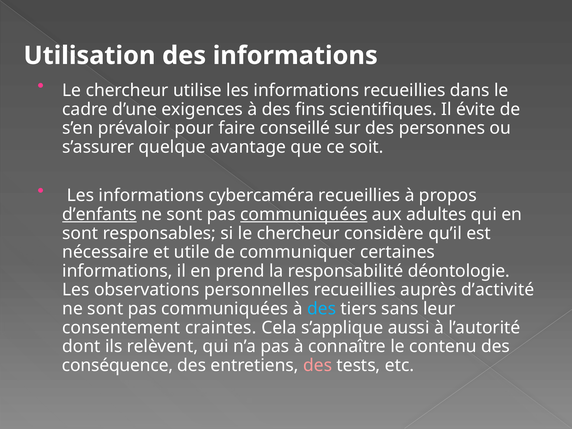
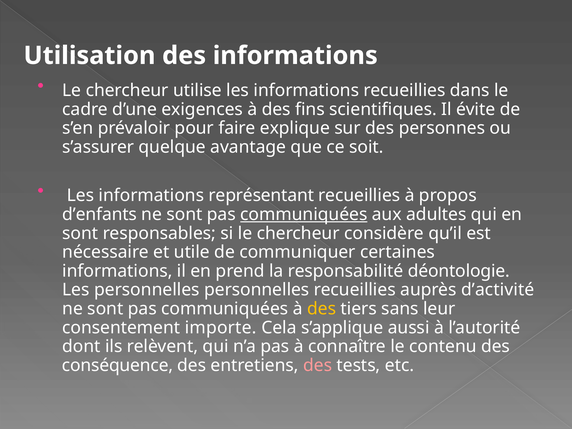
conseillé: conseillé -> explique
cybercaméra: cybercaméra -> représentant
d’enfants underline: present -> none
Les observations: observations -> personnelles
des at (322, 309) colour: light blue -> yellow
craintes: craintes -> importe
